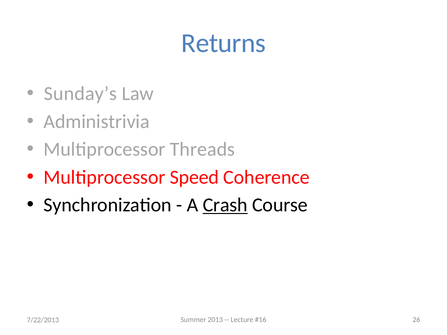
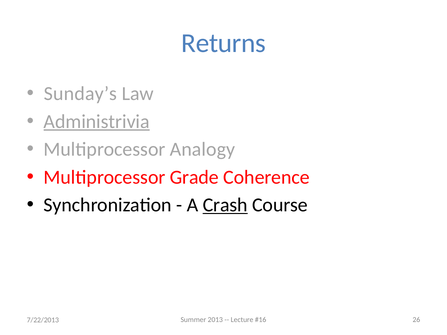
Administrivia underline: none -> present
Threads: Threads -> Analogy
Speed: Speed -> Grade
